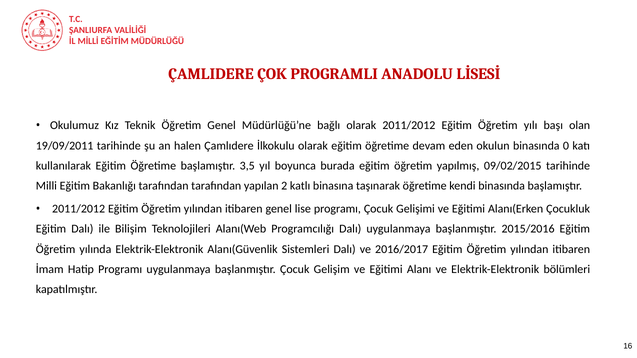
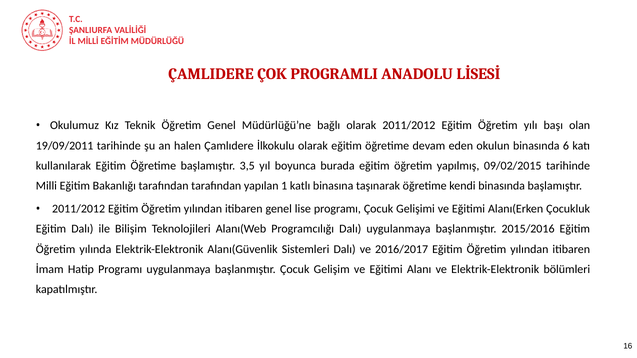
0: 0 -> 6
2: 2 -> 1
